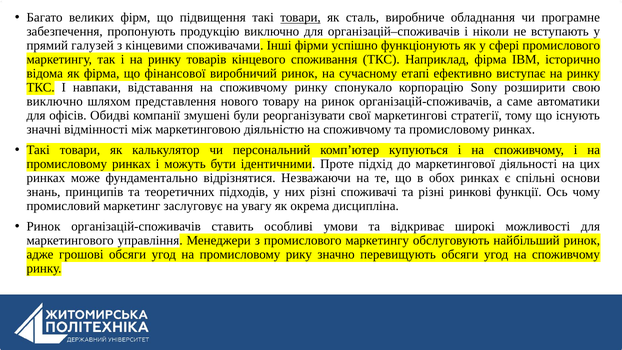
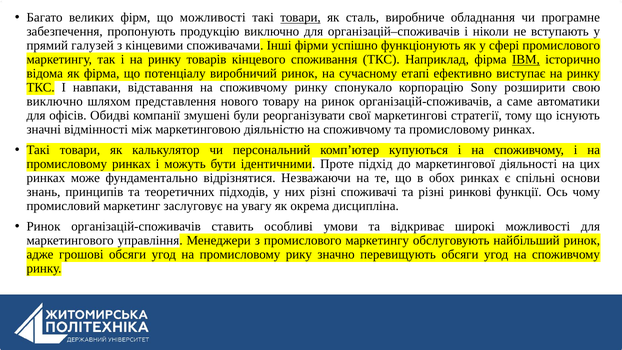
що підвищення: підвищення -> можливості
ІВМ underline: none -> present
фінансової: фінансової -> потенціалу
